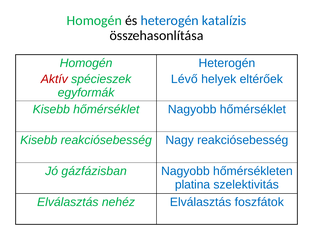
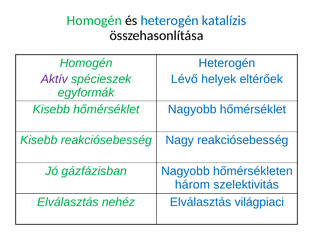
Aktív colour: red -> purple
platina: platina -> három
foszfátok: foszfátok -> világpiaci
